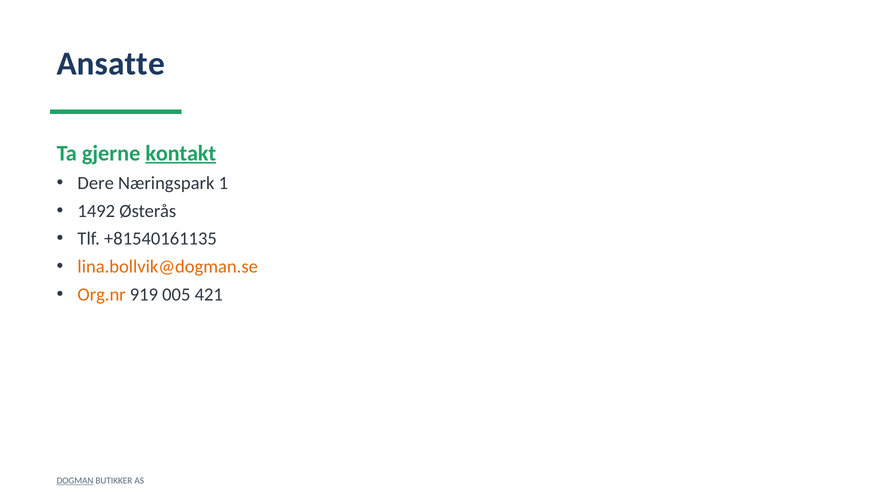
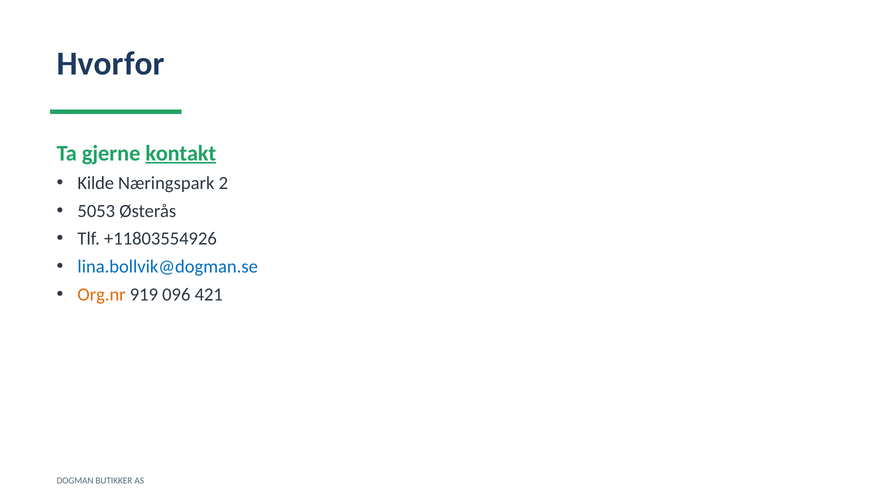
Ansatte: Ansatte -> Hvorfor
Dere: Dere -> Kilde
1: 1 -> 2
1492: 1492 -> 5053
+81540161135: +81540161135 -> +11803554926
lina.bollvik@dogman.se colour: orange -> blue
005: 005 -> 096
DOGMAN underline: present -> none
